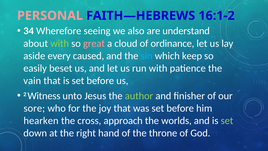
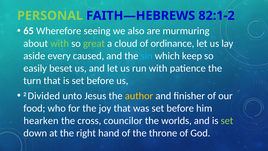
PERSONAL colour: pink -> light green
16:1-2: 16:1-2 -> 82:1-2
34: 34 -> 65
understand: understand -> murmuring
great colour: pink -> light green
vain: vain -> turn
Witness: Witness -> Divided
author colour: light green -> yellow
sore: sore -> food
approach: approach -> councilor
